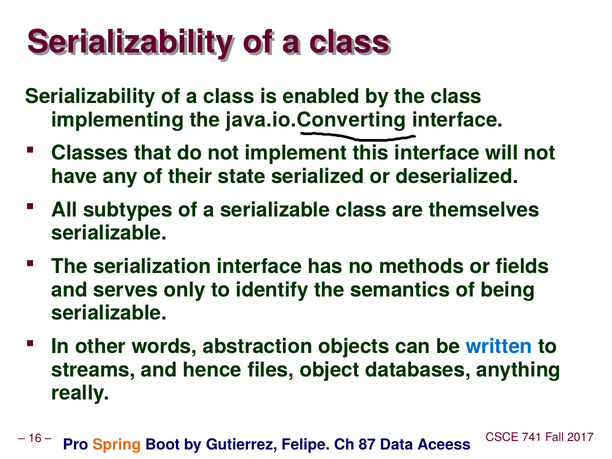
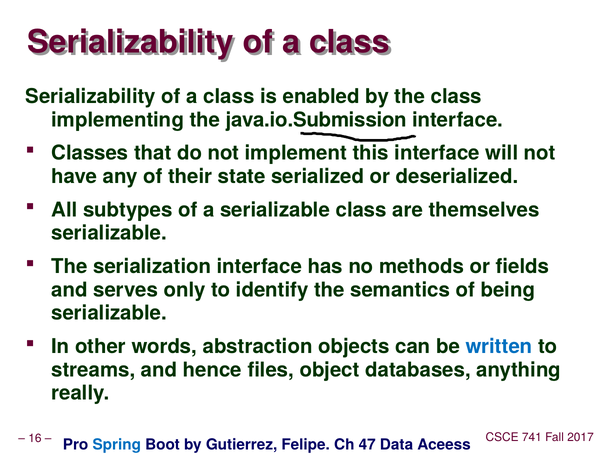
java.io.Converting: java.io.Converting -> java.io.Submission
Spring colour: orange -> blue
87: 87 -> 47
